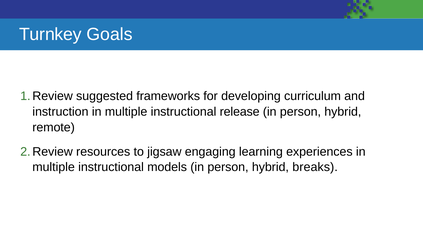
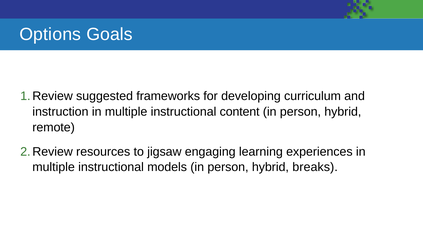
Turnkey: Turnkey -> Options
release: release -> content
